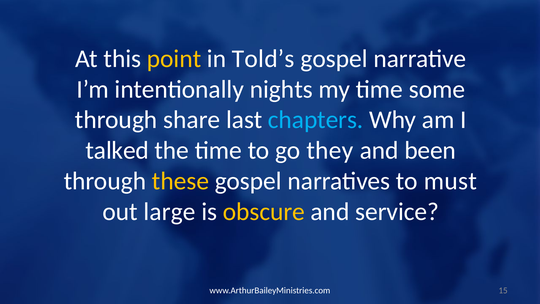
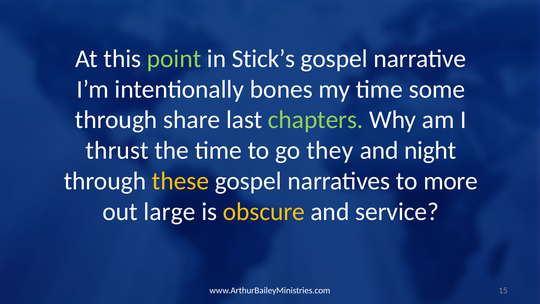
point colour: yellow -> light green
Told’s: Told’s -> Stick’s
nights: nights -> bones
chapters colour: light blue -> light green
talked: talked -> thrust
been: been -> night
must: must -> more
